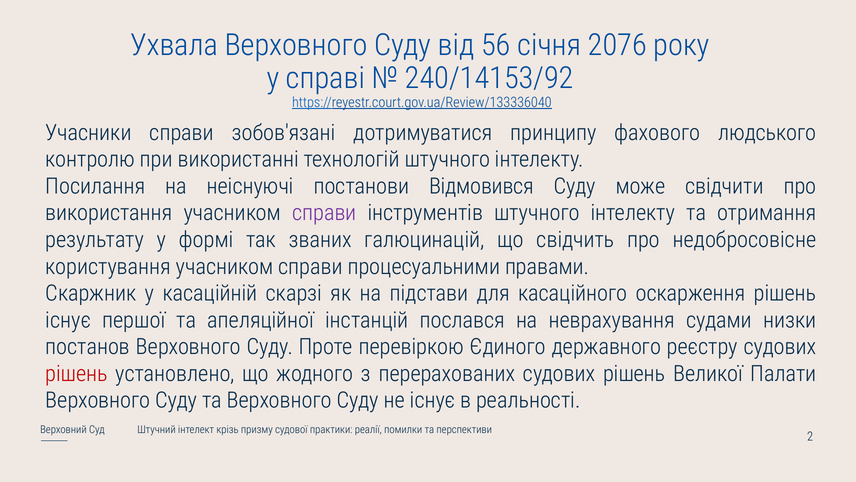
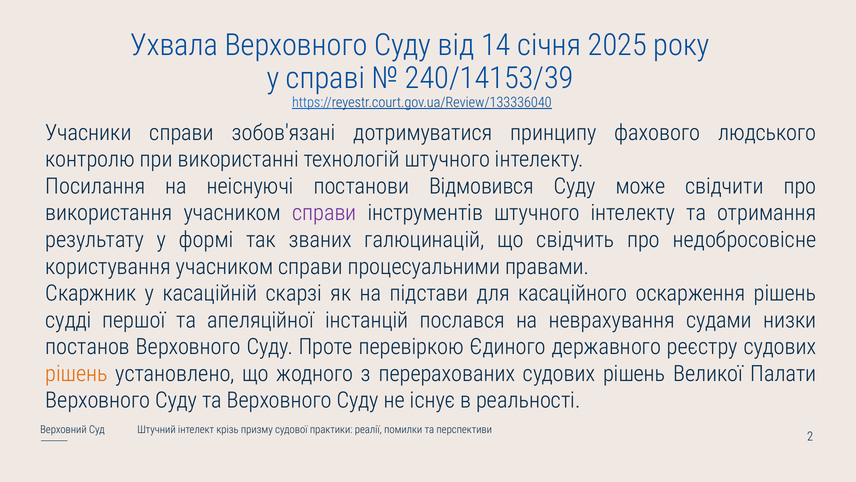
56: 56 -> 14
2076: 2076 -> 2025
240/14153/92: 240/14153/92 -> 240/14153/39
існує at (68, 320): існує -> судді
рішень at (77, 373) colour: red -> orange
